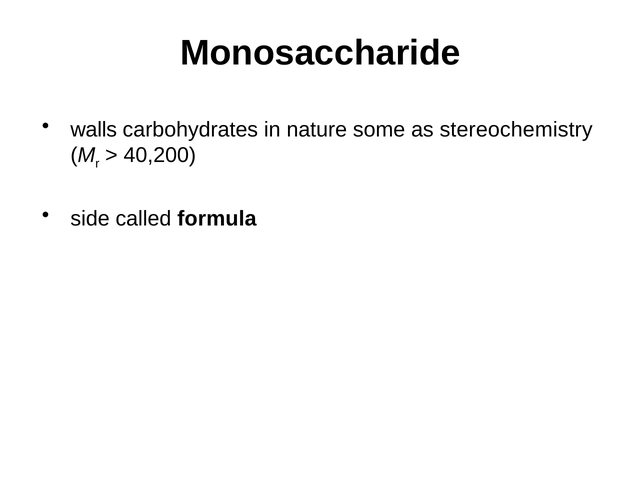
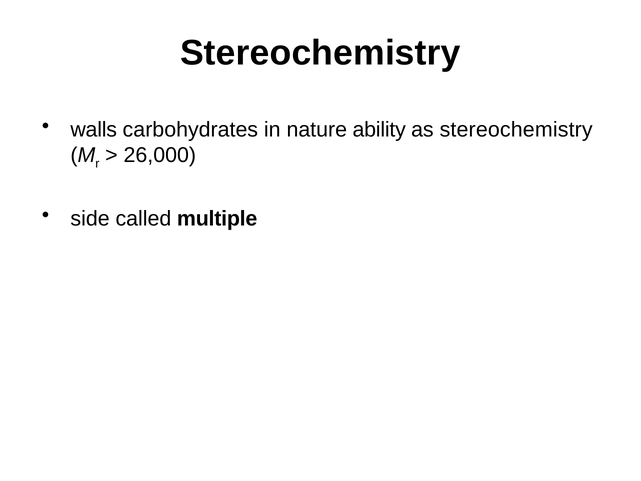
Monosaccharide at (320, 53): Monosaccharide -> Stereochemistry
some: some -> ability
40,200: 40,200 -> 26,000
formula: formula -> multiple
